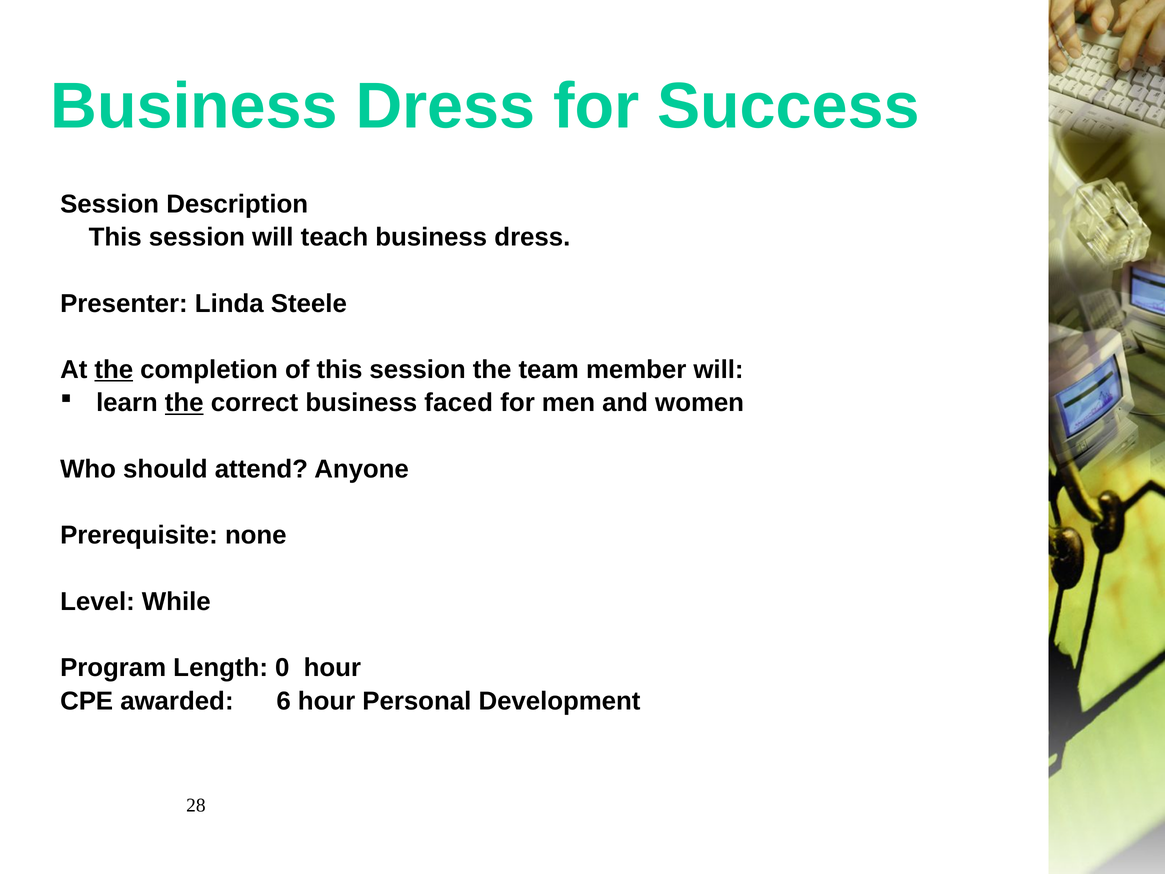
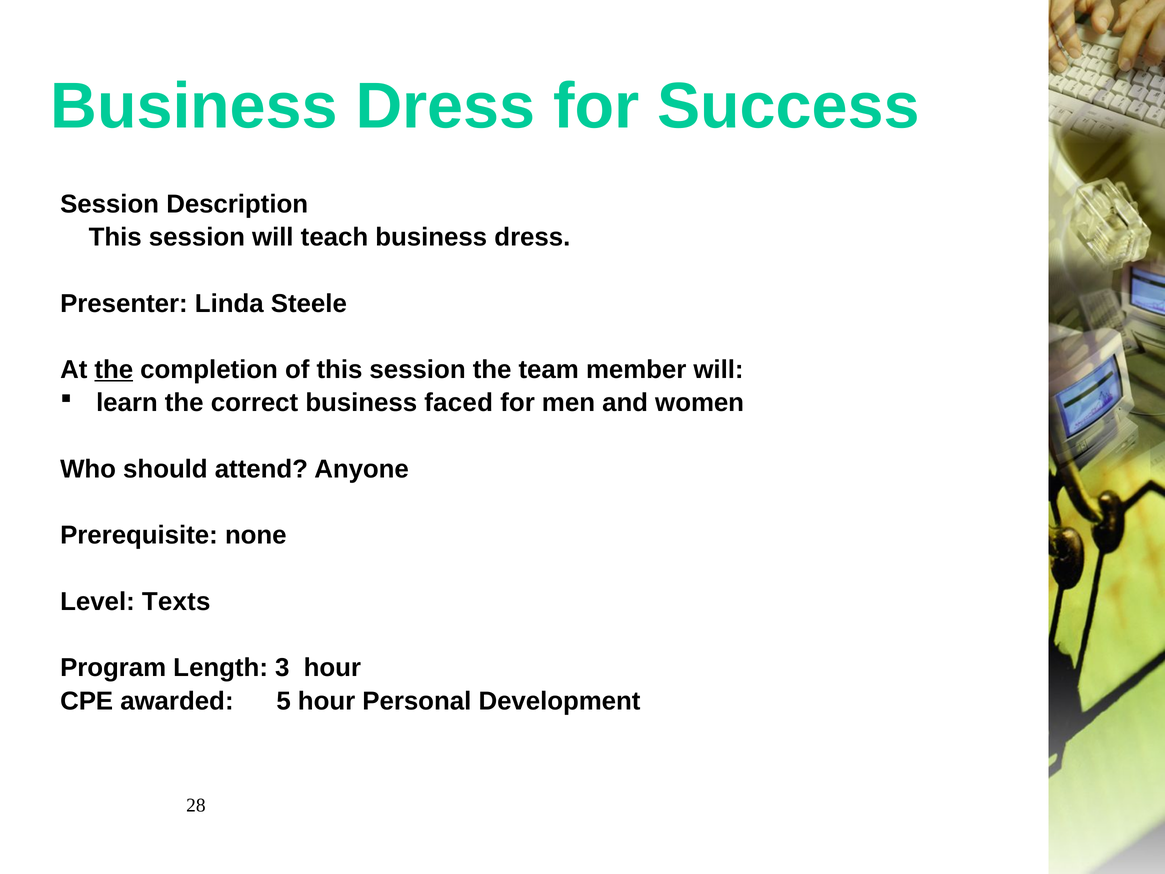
the at (184, 403) underline: present -> none
While: While -> Texts
0: 0 -> 3
6: 6 -> 5
